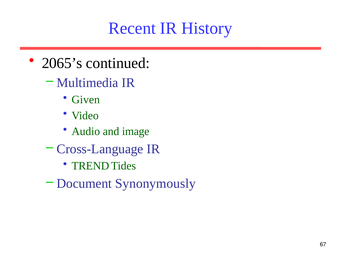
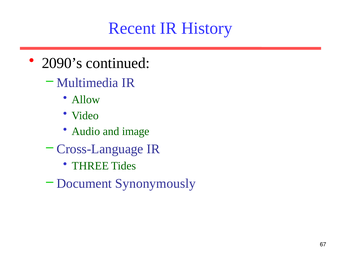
2065’s: 2065’s -> 2090’s
Given: Given -> Allow
TREND: TREND -> THREE
